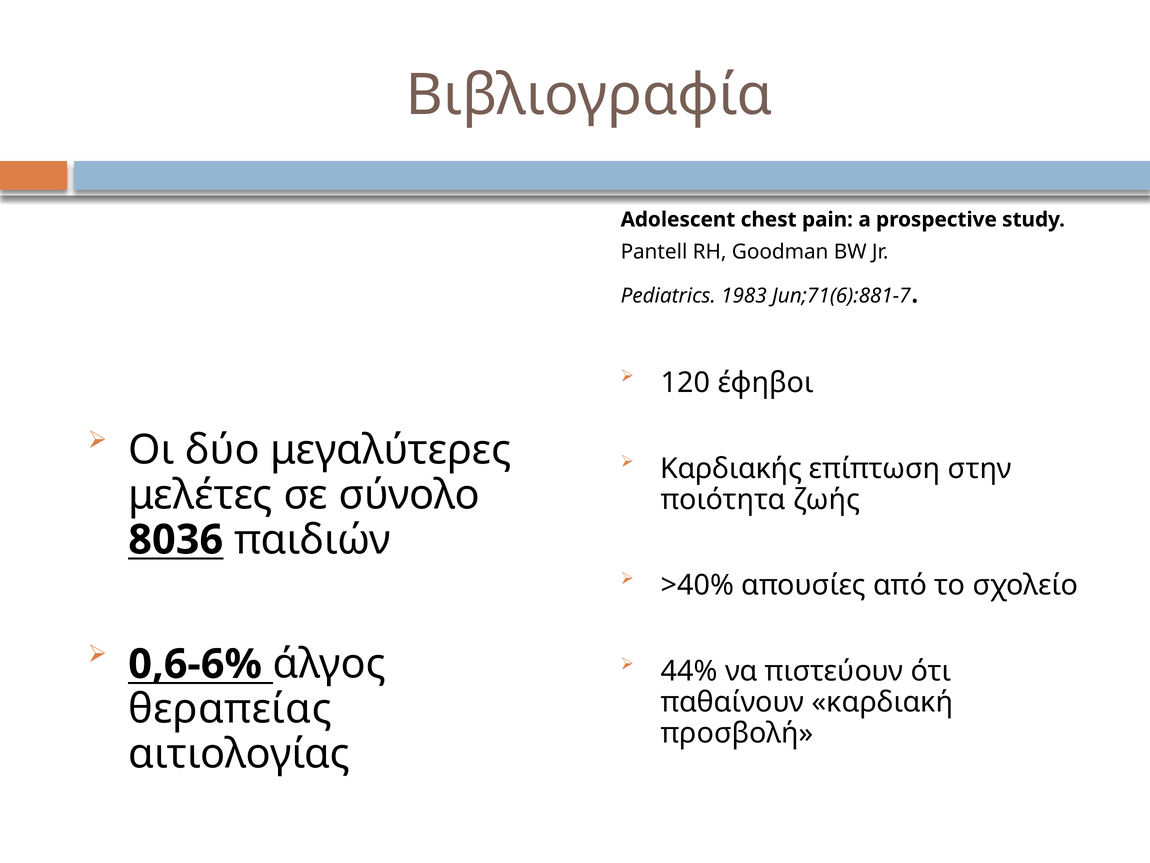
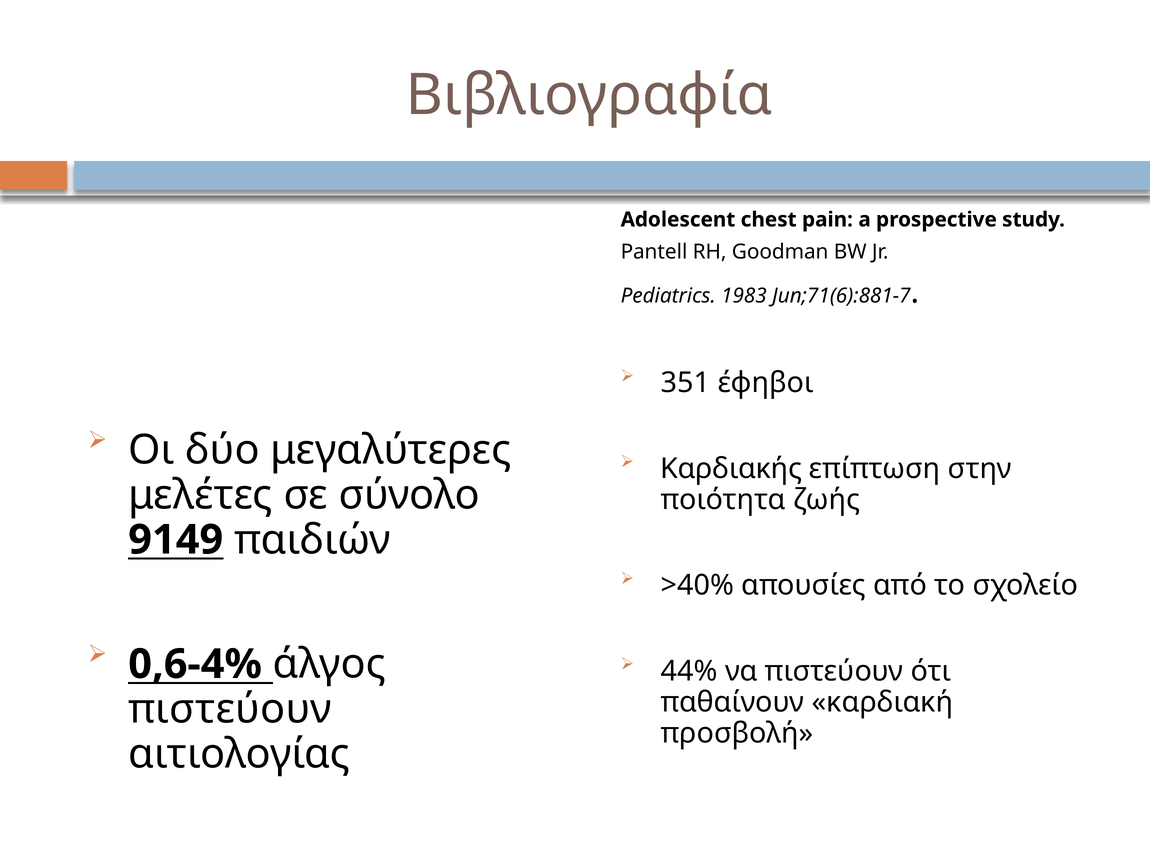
120: 120 -> 351
8036: 8036 -> 9149
0,6-6%: 0,6-6% -> 0,6-4%
θεραπείας at (230, 709): θεραπείας -> πιστεύουν
